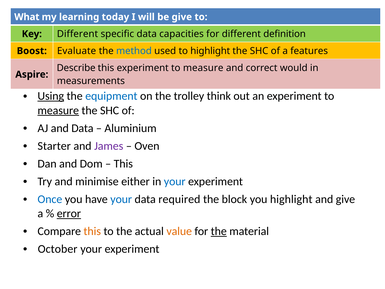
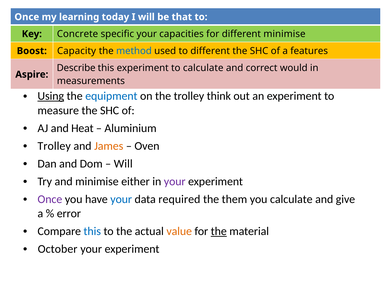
What at (27, 17): What -> Once
be give: give -> that
Key Different: Different -> Concrete
specific data: data -> your
different definition: definition -> minimise
Evaluate: Evaluate -> Capacity
to highlight: highlight -> different
this experiment to measure: measure -> calculate
measure at (58, 110) underline: present -> none
and Data: Data -> Heat
Starter at (54, 146): Starter -> Trolley
James colour: purple -> orange
This at (123, 164): This -> Will
your at (175, 181) colour: blue -> purple
Once at (50, 199) colour: blue -> purple
block: block -> them
you highlight: highlight -> calculate
error underline: present -> none
this at (92, 231) colour: orange -> blue
